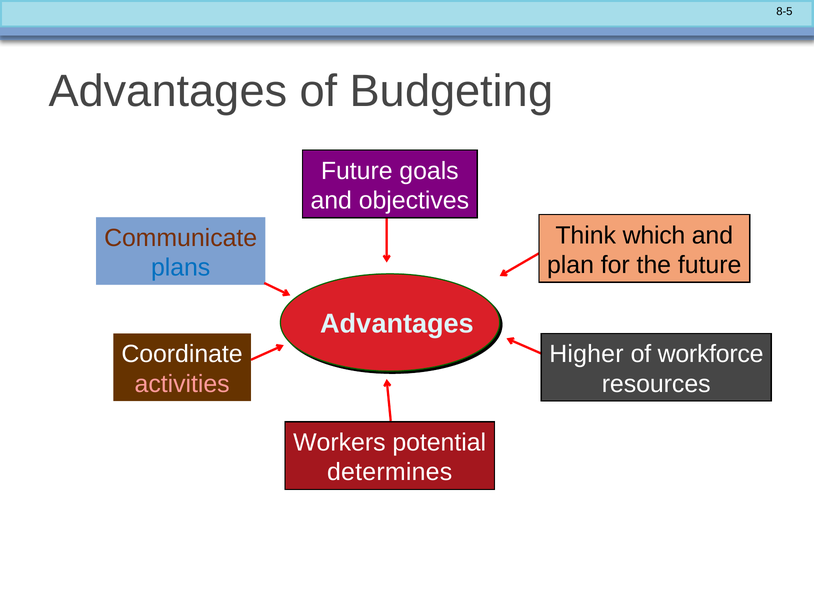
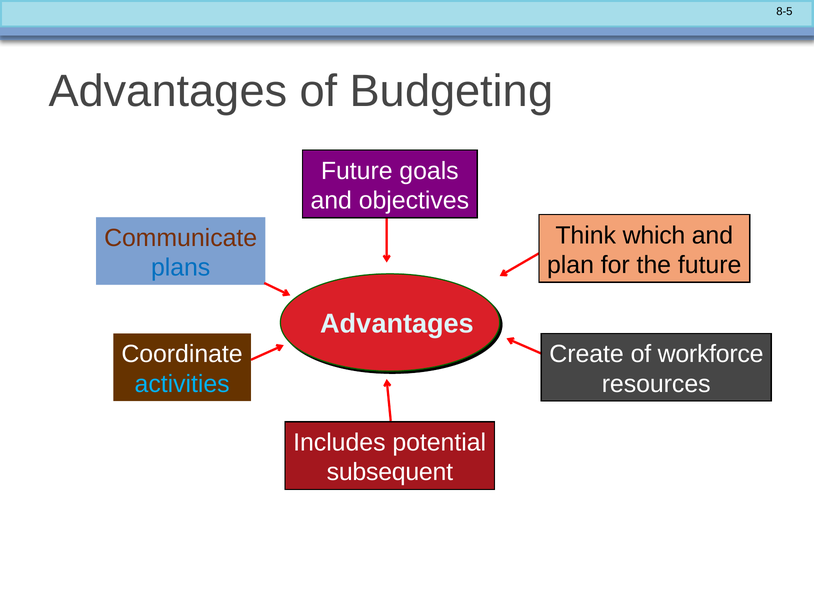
Higher: Higher -> Create
activities colour: pink -> light blue
Workers: Workers -> Includes
determines: determines -> subsequent
